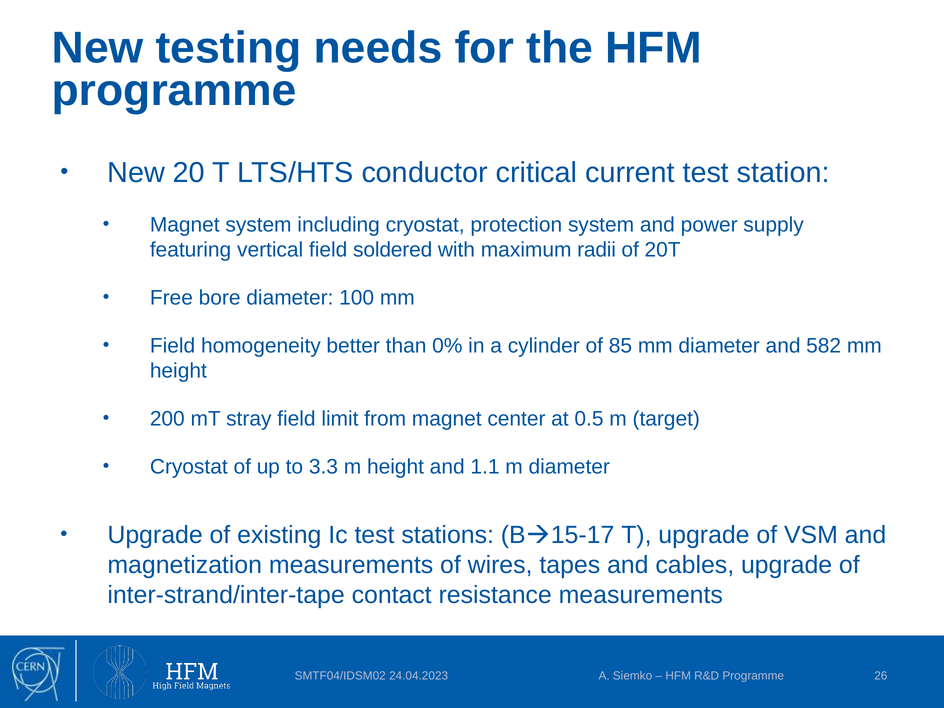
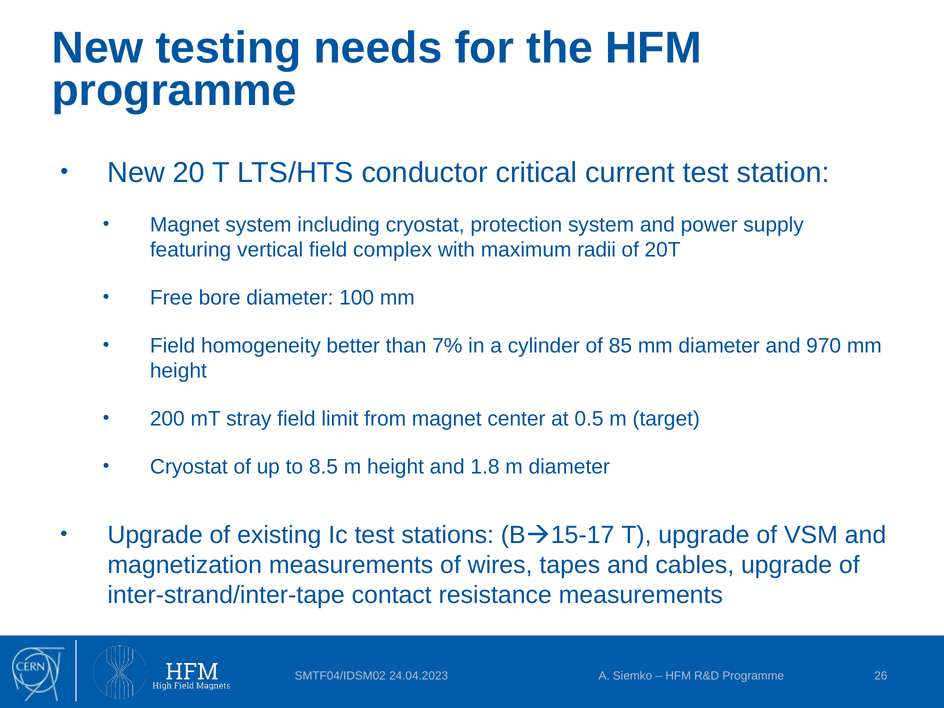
soldered: soldered -> complex
0%: 0% -> 7%
582: 582 -> 970
3.3: 3.3 -> 8.5
1.1: 1.1 -> 1.8
